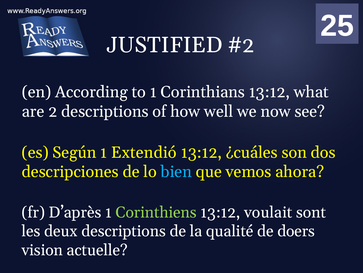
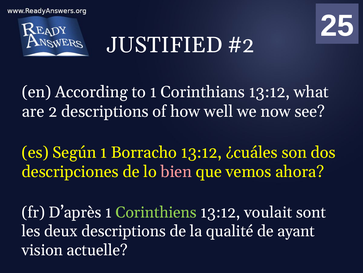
Extendió: Extendió -> Borracho
bien colour: light blue -> pink
doers: doers -> ayant
